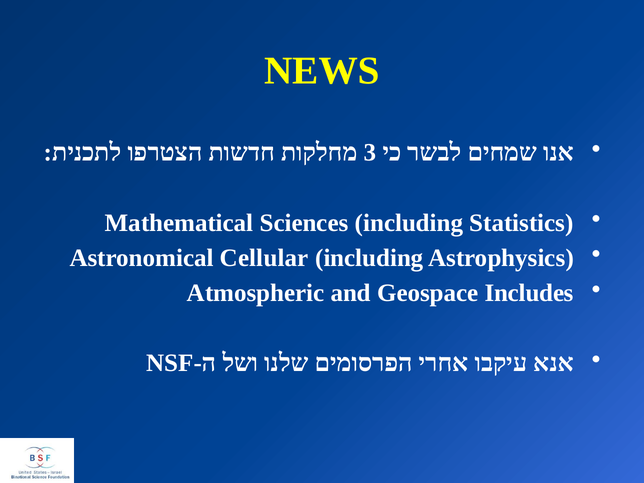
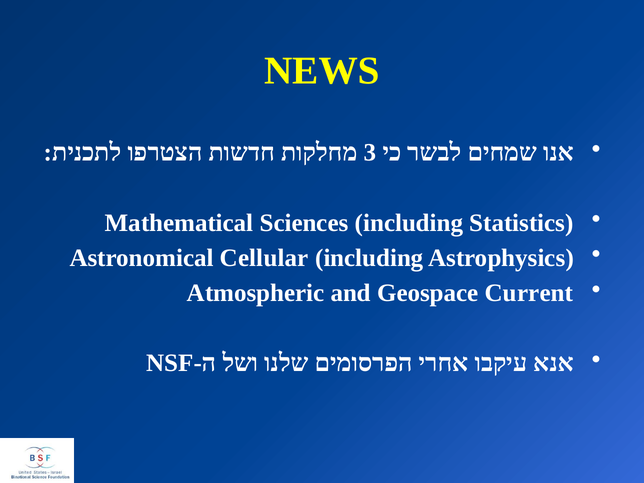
Includes: Includes -> Current
